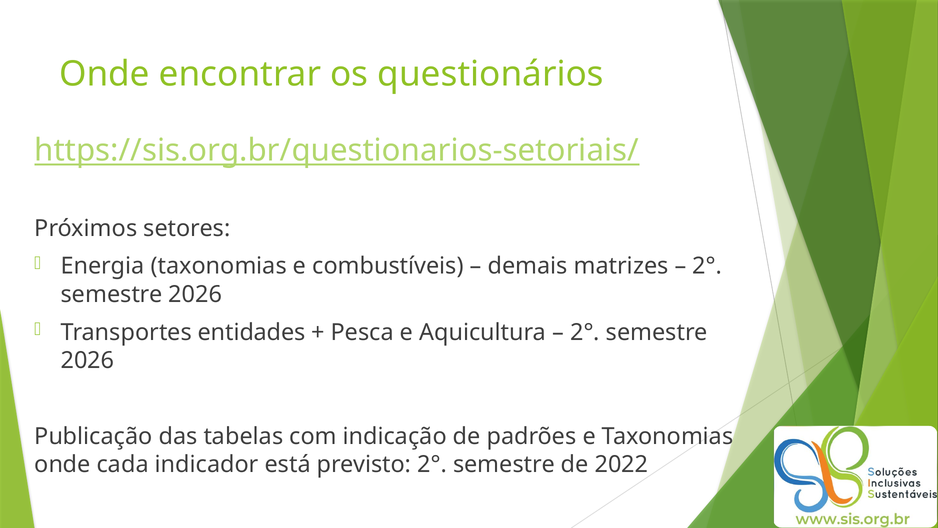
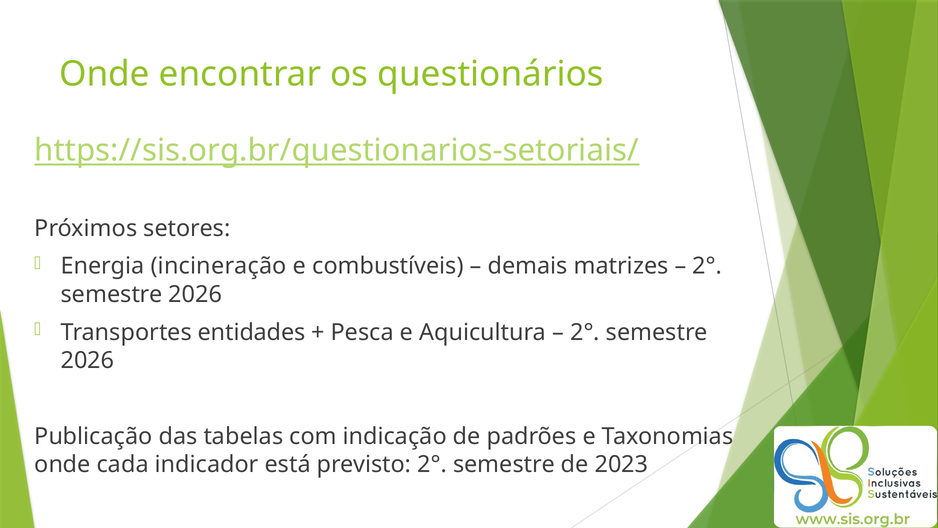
Energia taxonomias: taxonomias -> incineração
2022: 2022 -> 2023
